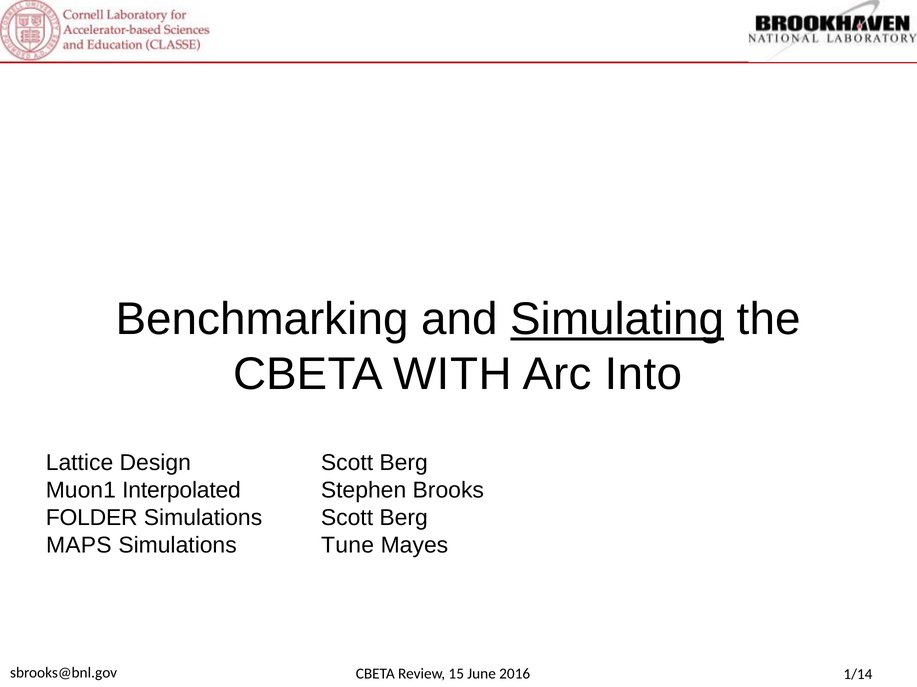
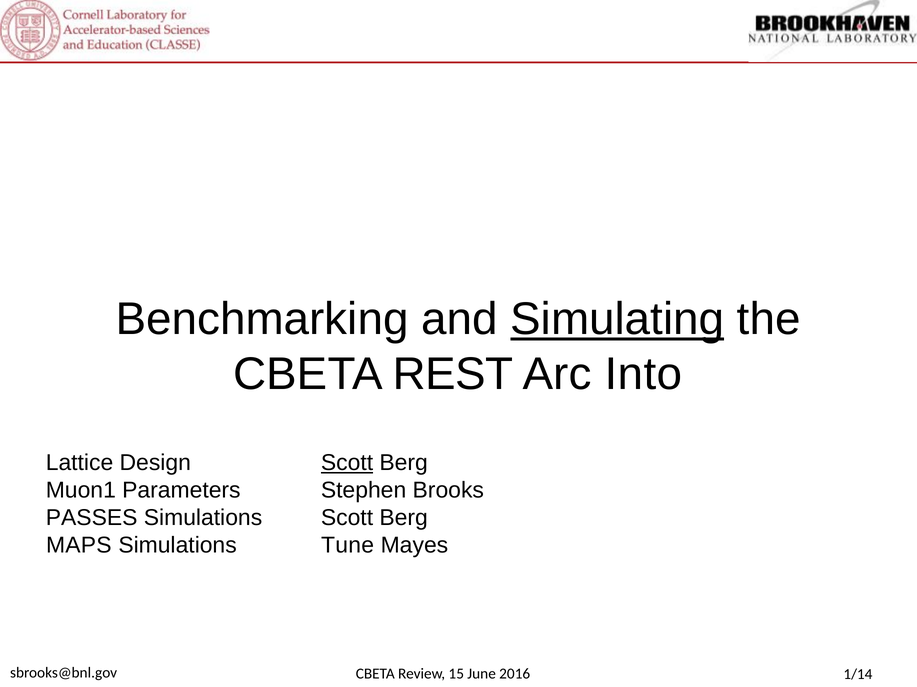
WITH: WITH -> REST
Scott at (347, 463) underline: none -> present
Interpolated: Interpolated -> Parameters
FOLDER: FOLDER -> PASSES
